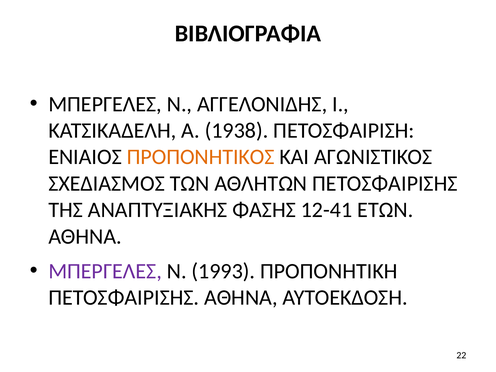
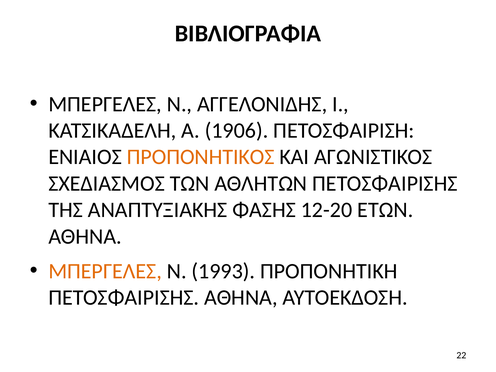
1938: 1938 -> 1906
12-41: 12-41 -> 12-20
ΜΠΕΡΓΕΛΕΣ at (105, 271) colour: purple -> orange
